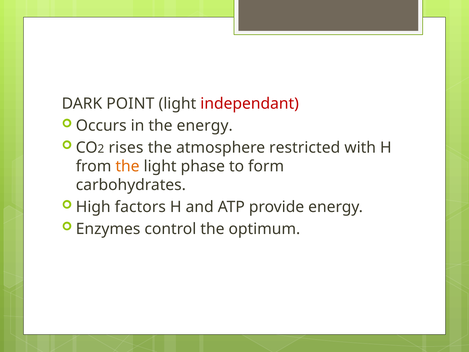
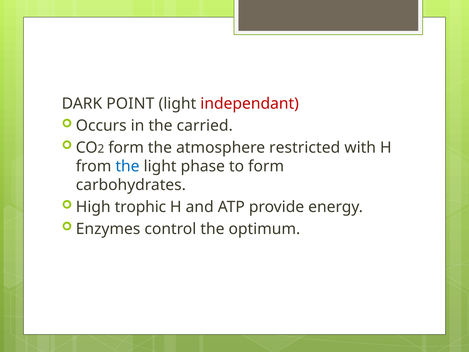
the energy: energy -> carried
rises at (126, 148): rises -> form
the at (127, 166) colour: orange -> blue
factors: factors -> trophic
